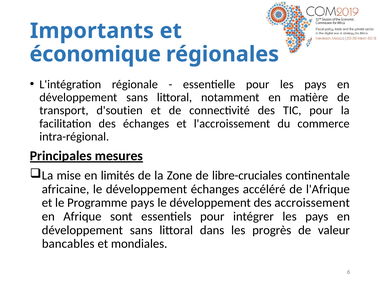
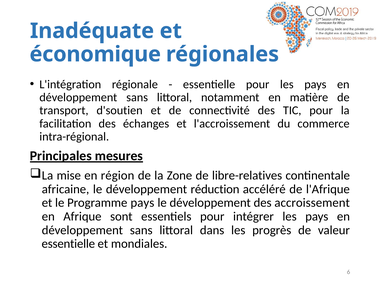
Importants: Importants -> Inadéquate
limités: limités -> région
libre-cruciales: libre-cruciales -> libre-relatives
développement échanges: échanges -> réduction
bancables at (68, 244): bancables -> essentielle
